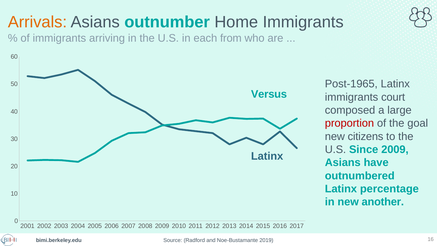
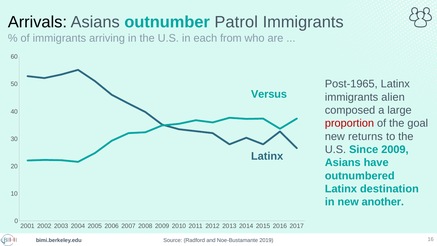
Arrivals colour: orange -> black
Home: Home -> Patrol
court: court -> alien
citizens: citizens -> returns
percentage: percentage -> destination
